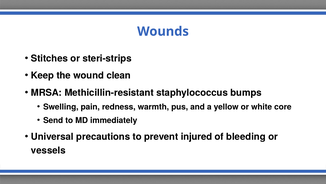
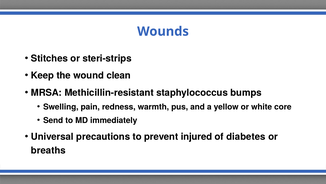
bleeding: bleeding -> diabetes
vessels: vessels -> breaths
